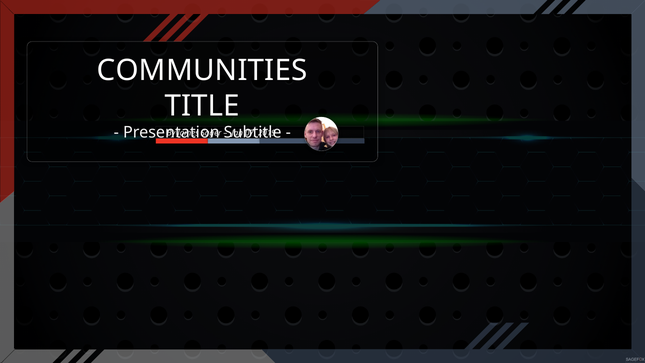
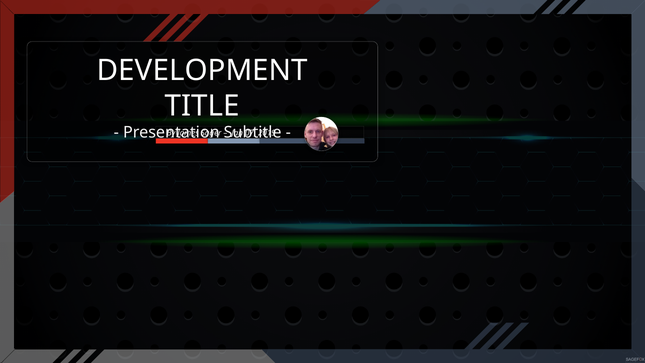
COMMUNITIES: COMMUNITIES -> DEVELOPMENT
